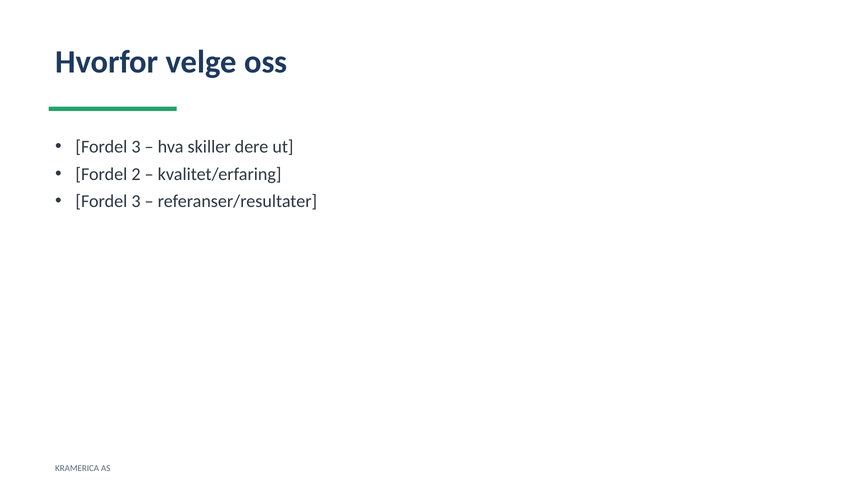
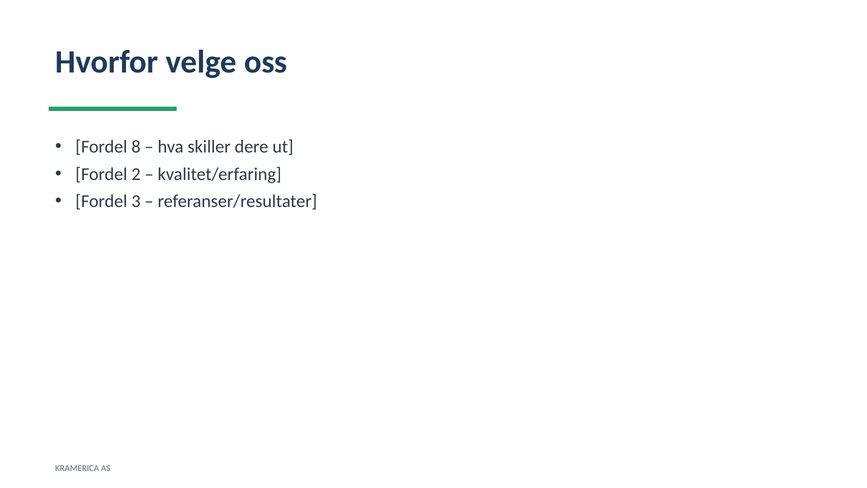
3 at (136, 147): 3 -> 8
